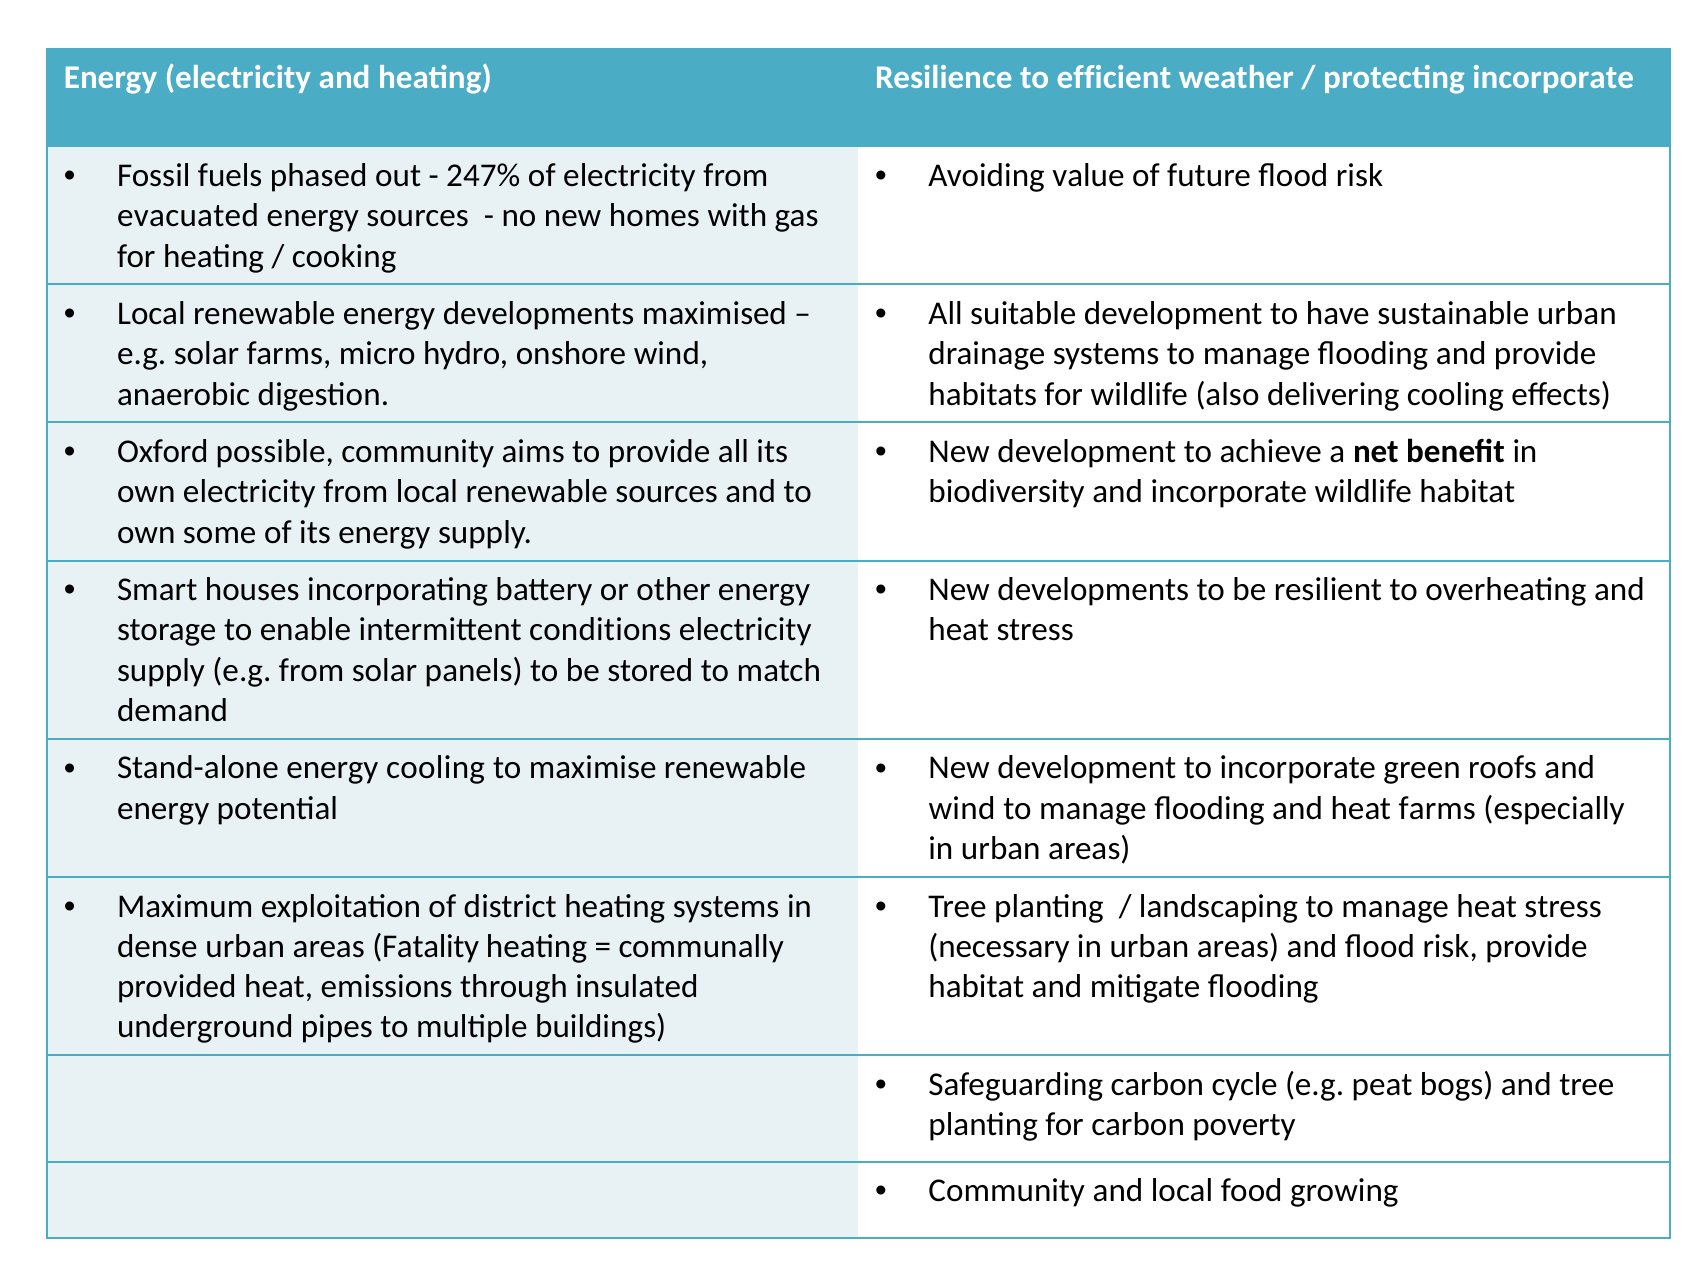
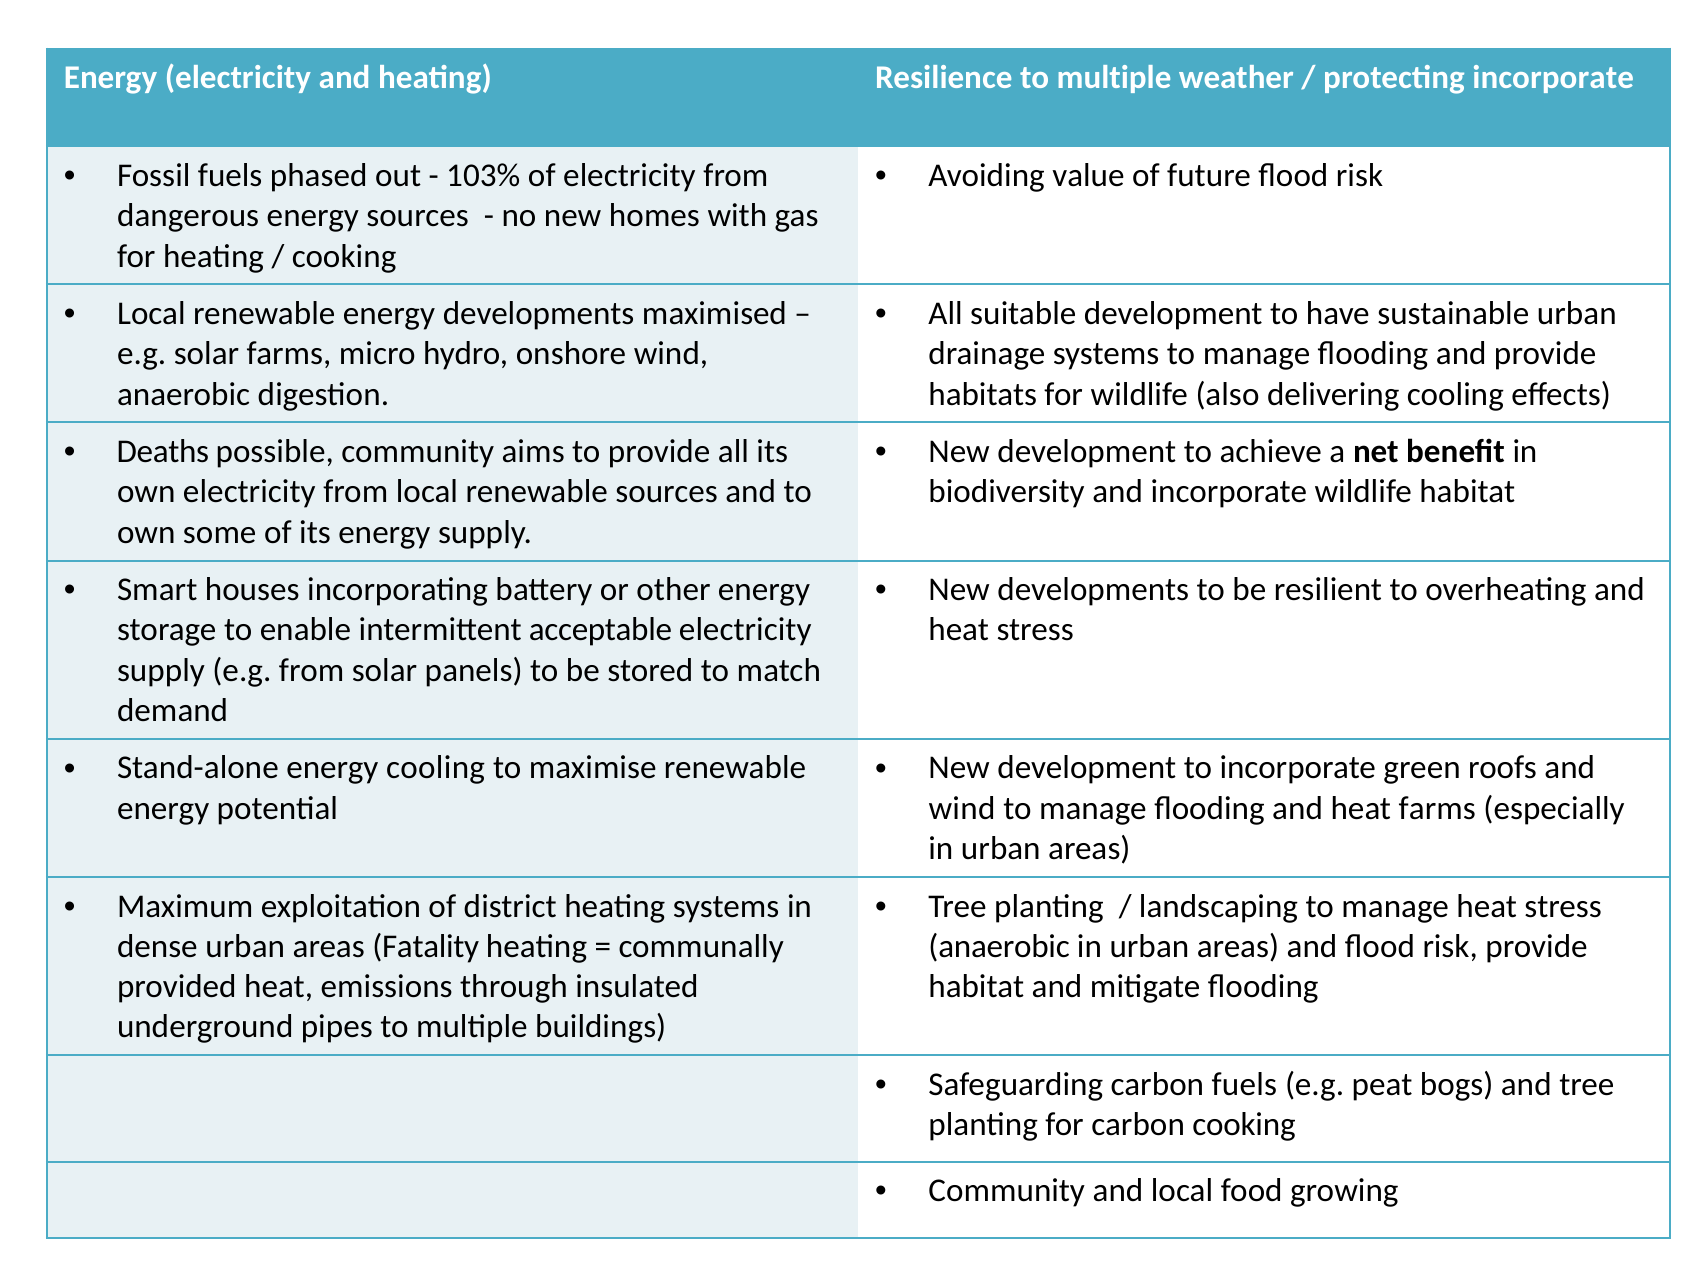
Resilience to efficient: efficient -> multiple
247%: 247% -> 103%
evacuated: evacuated -> dangerous
Oxford: Oxford -> Deaths
conditions: conditions -> acceptable
necessary at (999, 946): necessary -> anaerobic
carbon cycle: cycle -> fuels
carbon poverty: poverty -> cooking
